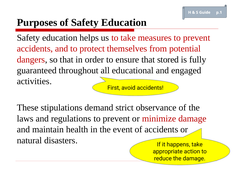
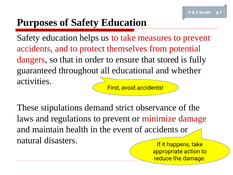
engaged: engaged -> whether
